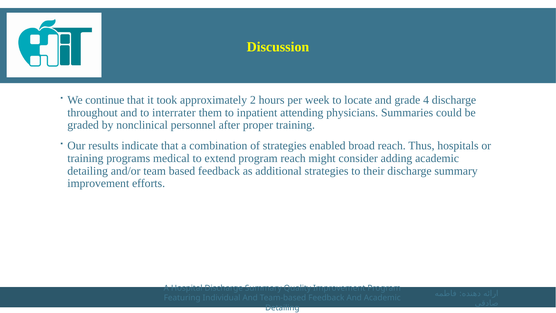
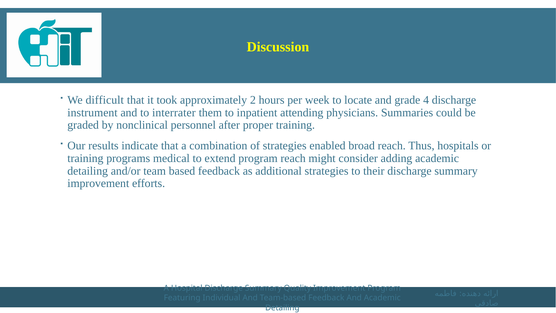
continue: continue -> difficult
throughout: throughout -> instrument
